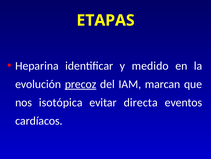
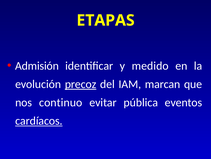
Heparina: Heparina -> Admisión
isotópica: isotópica -> continuo
directa: directa -> pública
cardíacos underline: none -> present
